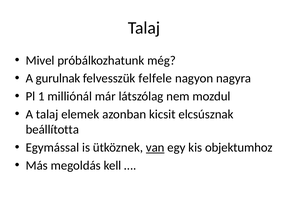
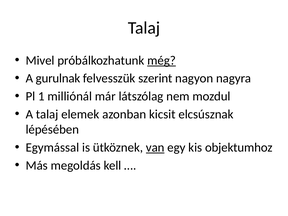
még underline: none -> present
felfele: felfele -> szerint
beállította: beállította -> lépésében
